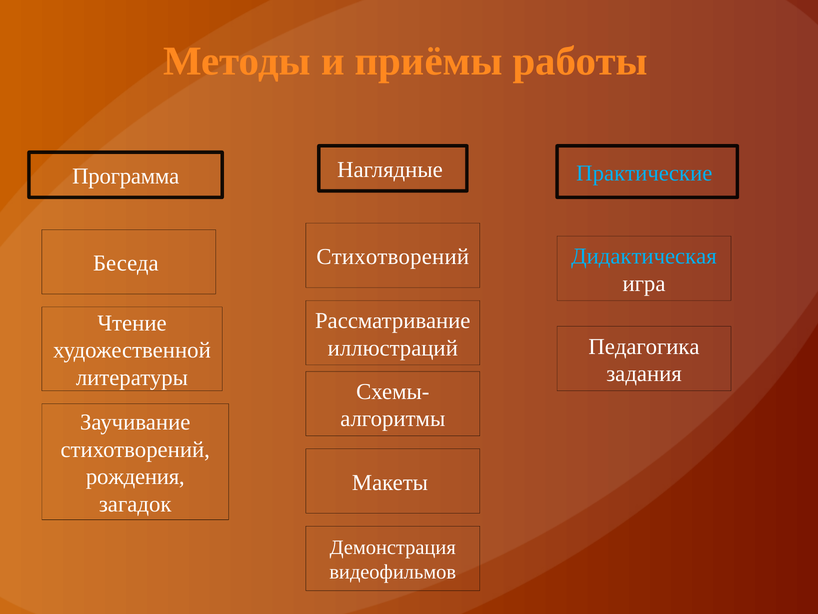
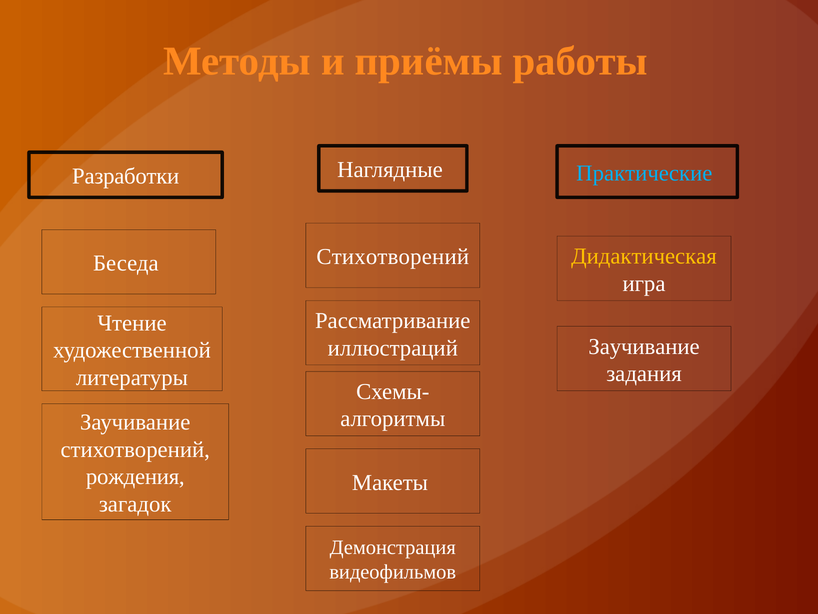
Программа: Программа -> Разработки
Дидактическая colour: light blue -> yellow
Педагогика at (644, 346): Педагогика -> Заучивание
